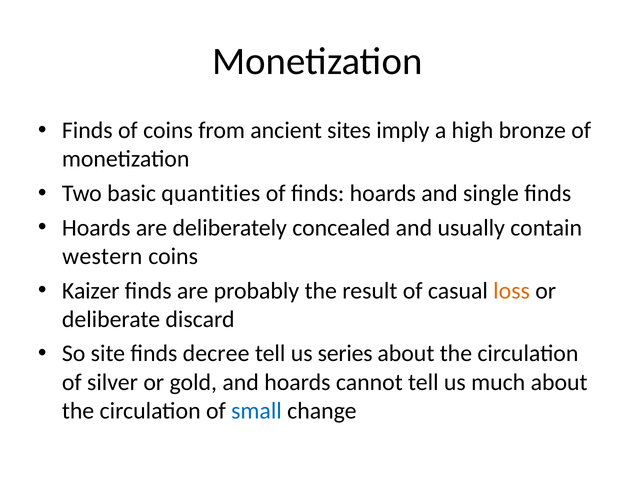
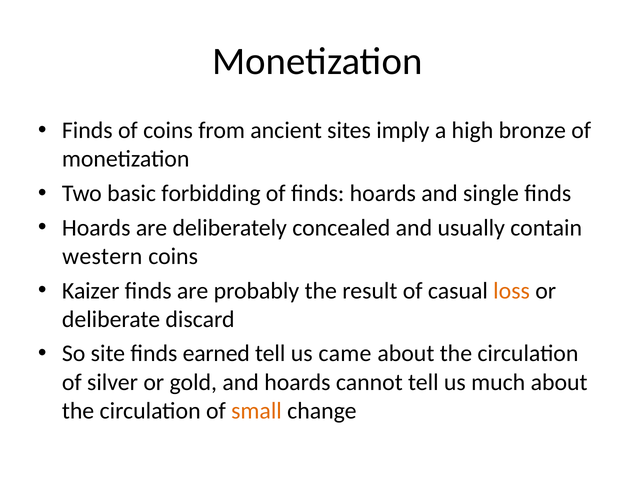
quantities: quantities -> forbidding
decree: decree -> earned
series: series -> came
small colour: blue -> orange
